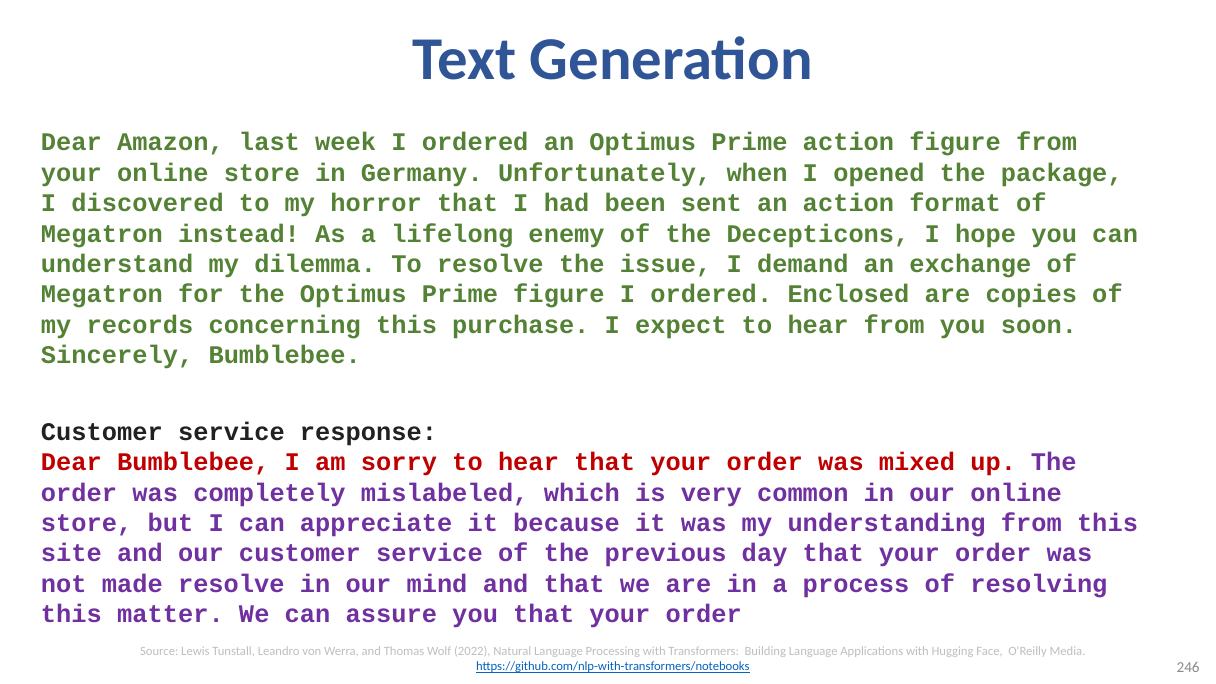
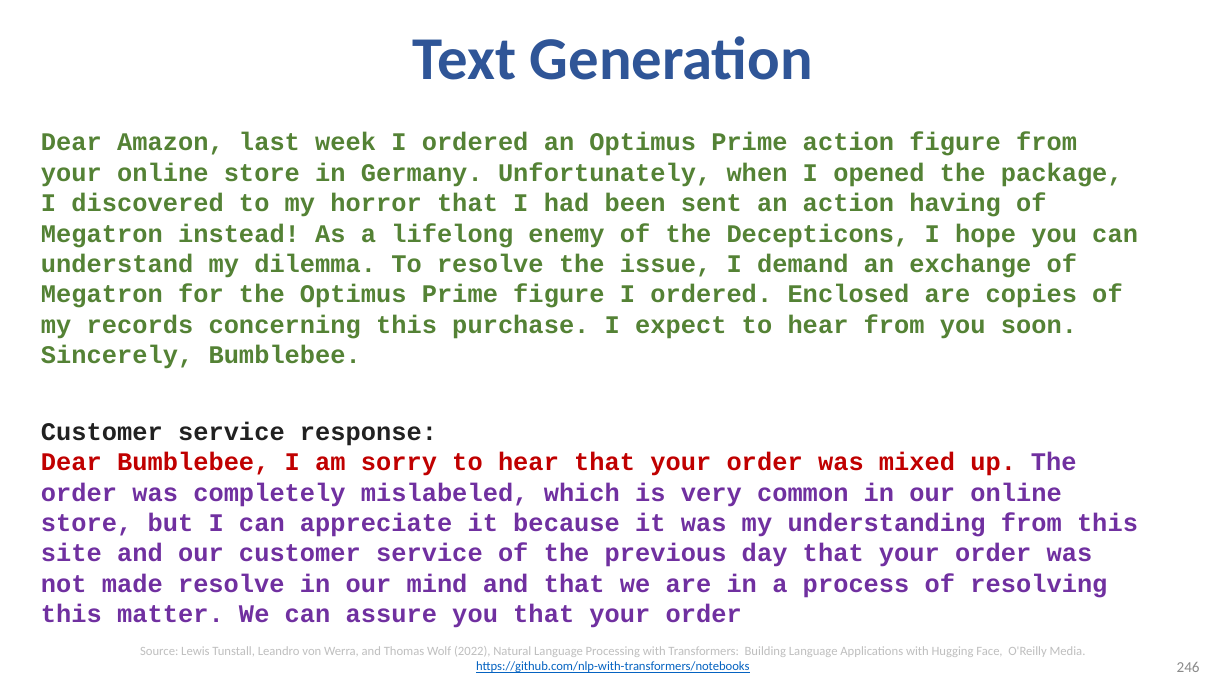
format: format -> having
